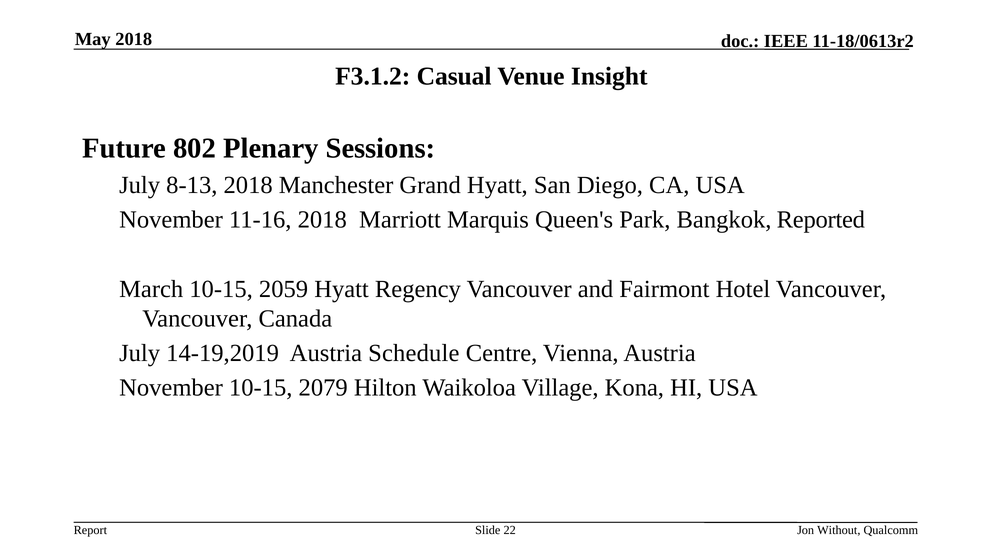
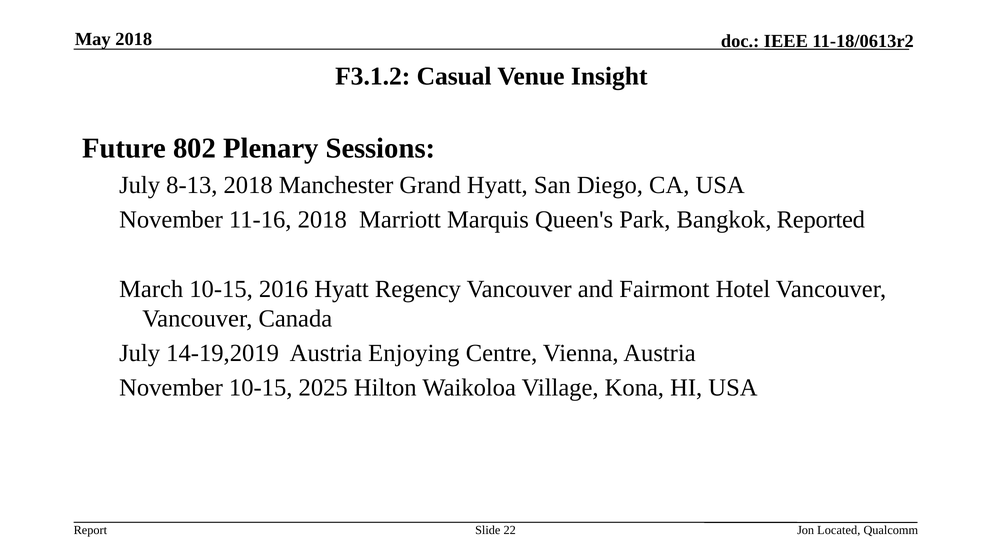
2059: 2059 -> 2016
Schedule: Schedule -> Enjoying
2079: 2079 -> 2025
Without: Without -> Located
